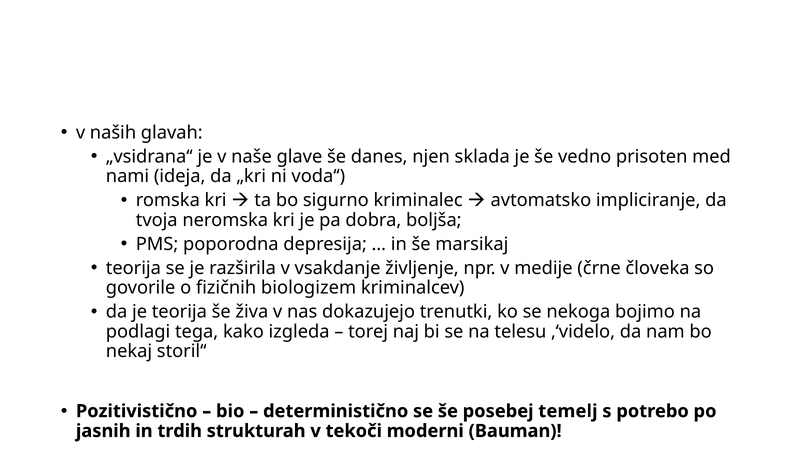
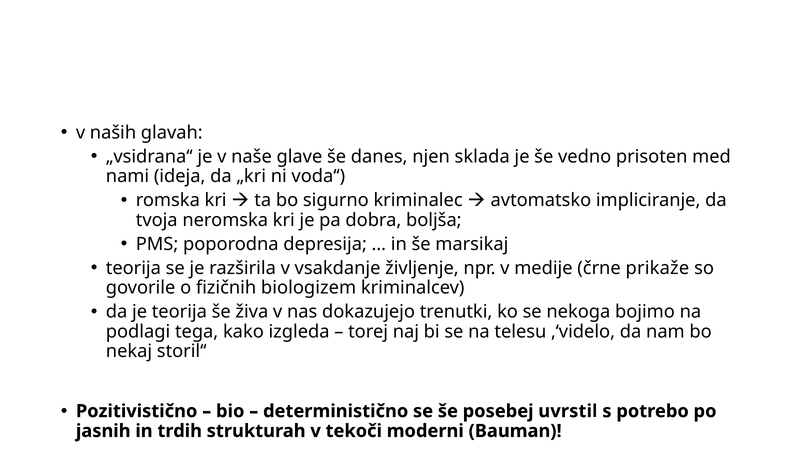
človeka: človeka -> prikaže
temelj: temelj -> uvrstil
